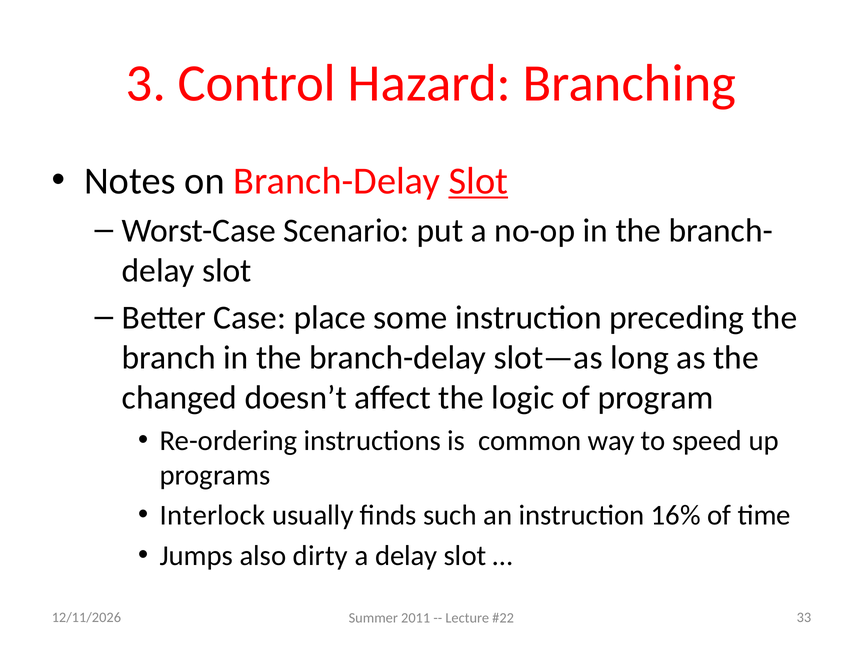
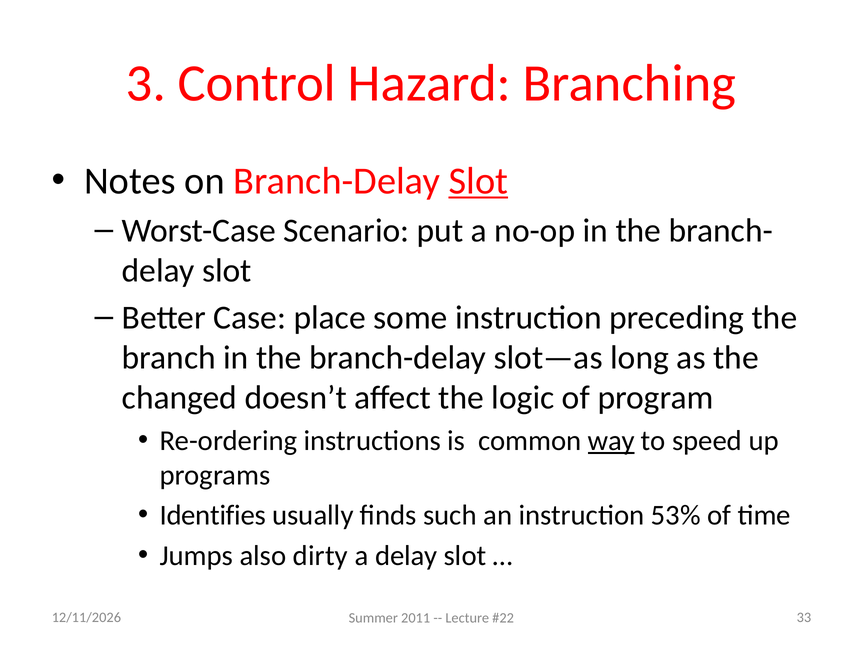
way underline: none -> present
Interlock: Interlock -> Identifies
16%: 16% -> 53%
